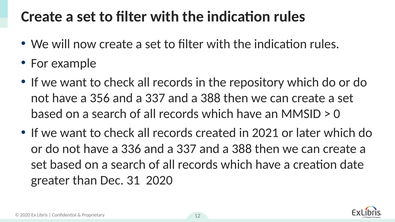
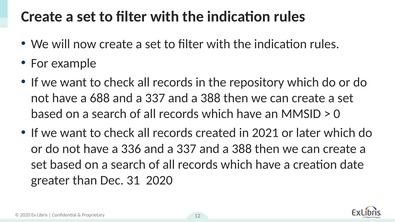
356: 356 -> 688
